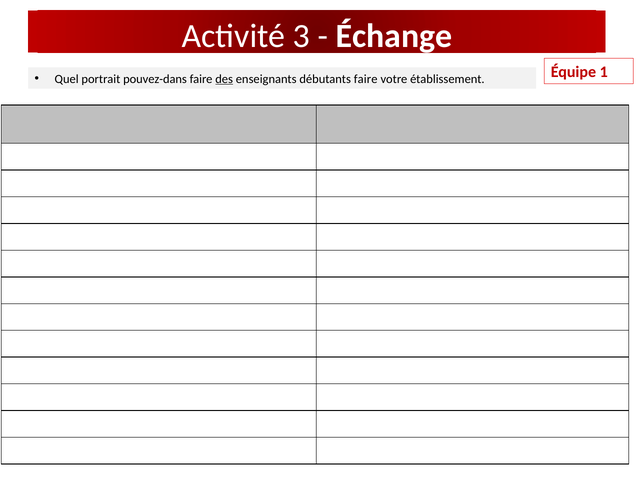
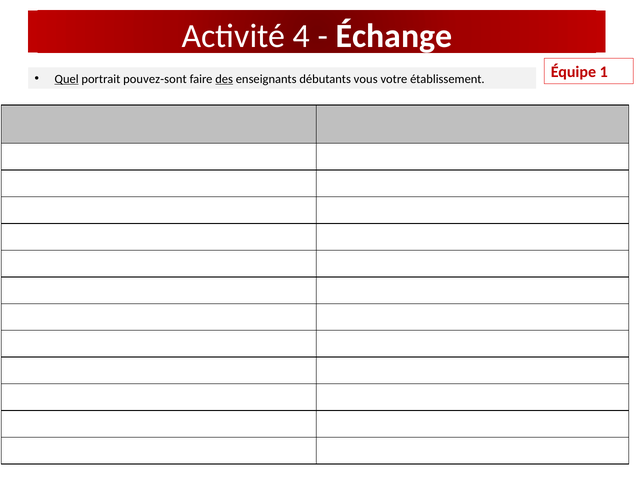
3: 3 -> 4
Quel underline: none -> present
pouvez-dans: pouvez-dans -> pouvez-sont
débutants faire: faire -> vous
